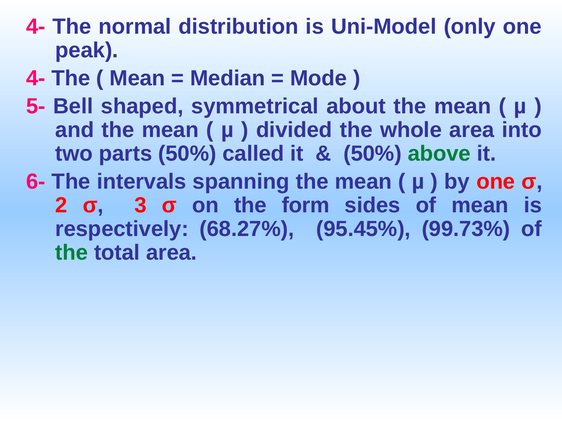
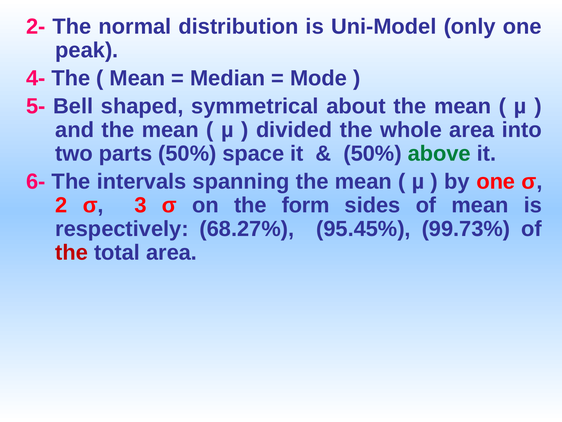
4- at (36, 27): 4- -> 2-
called: called -> space
the at (72, 252) colour: green -> red
